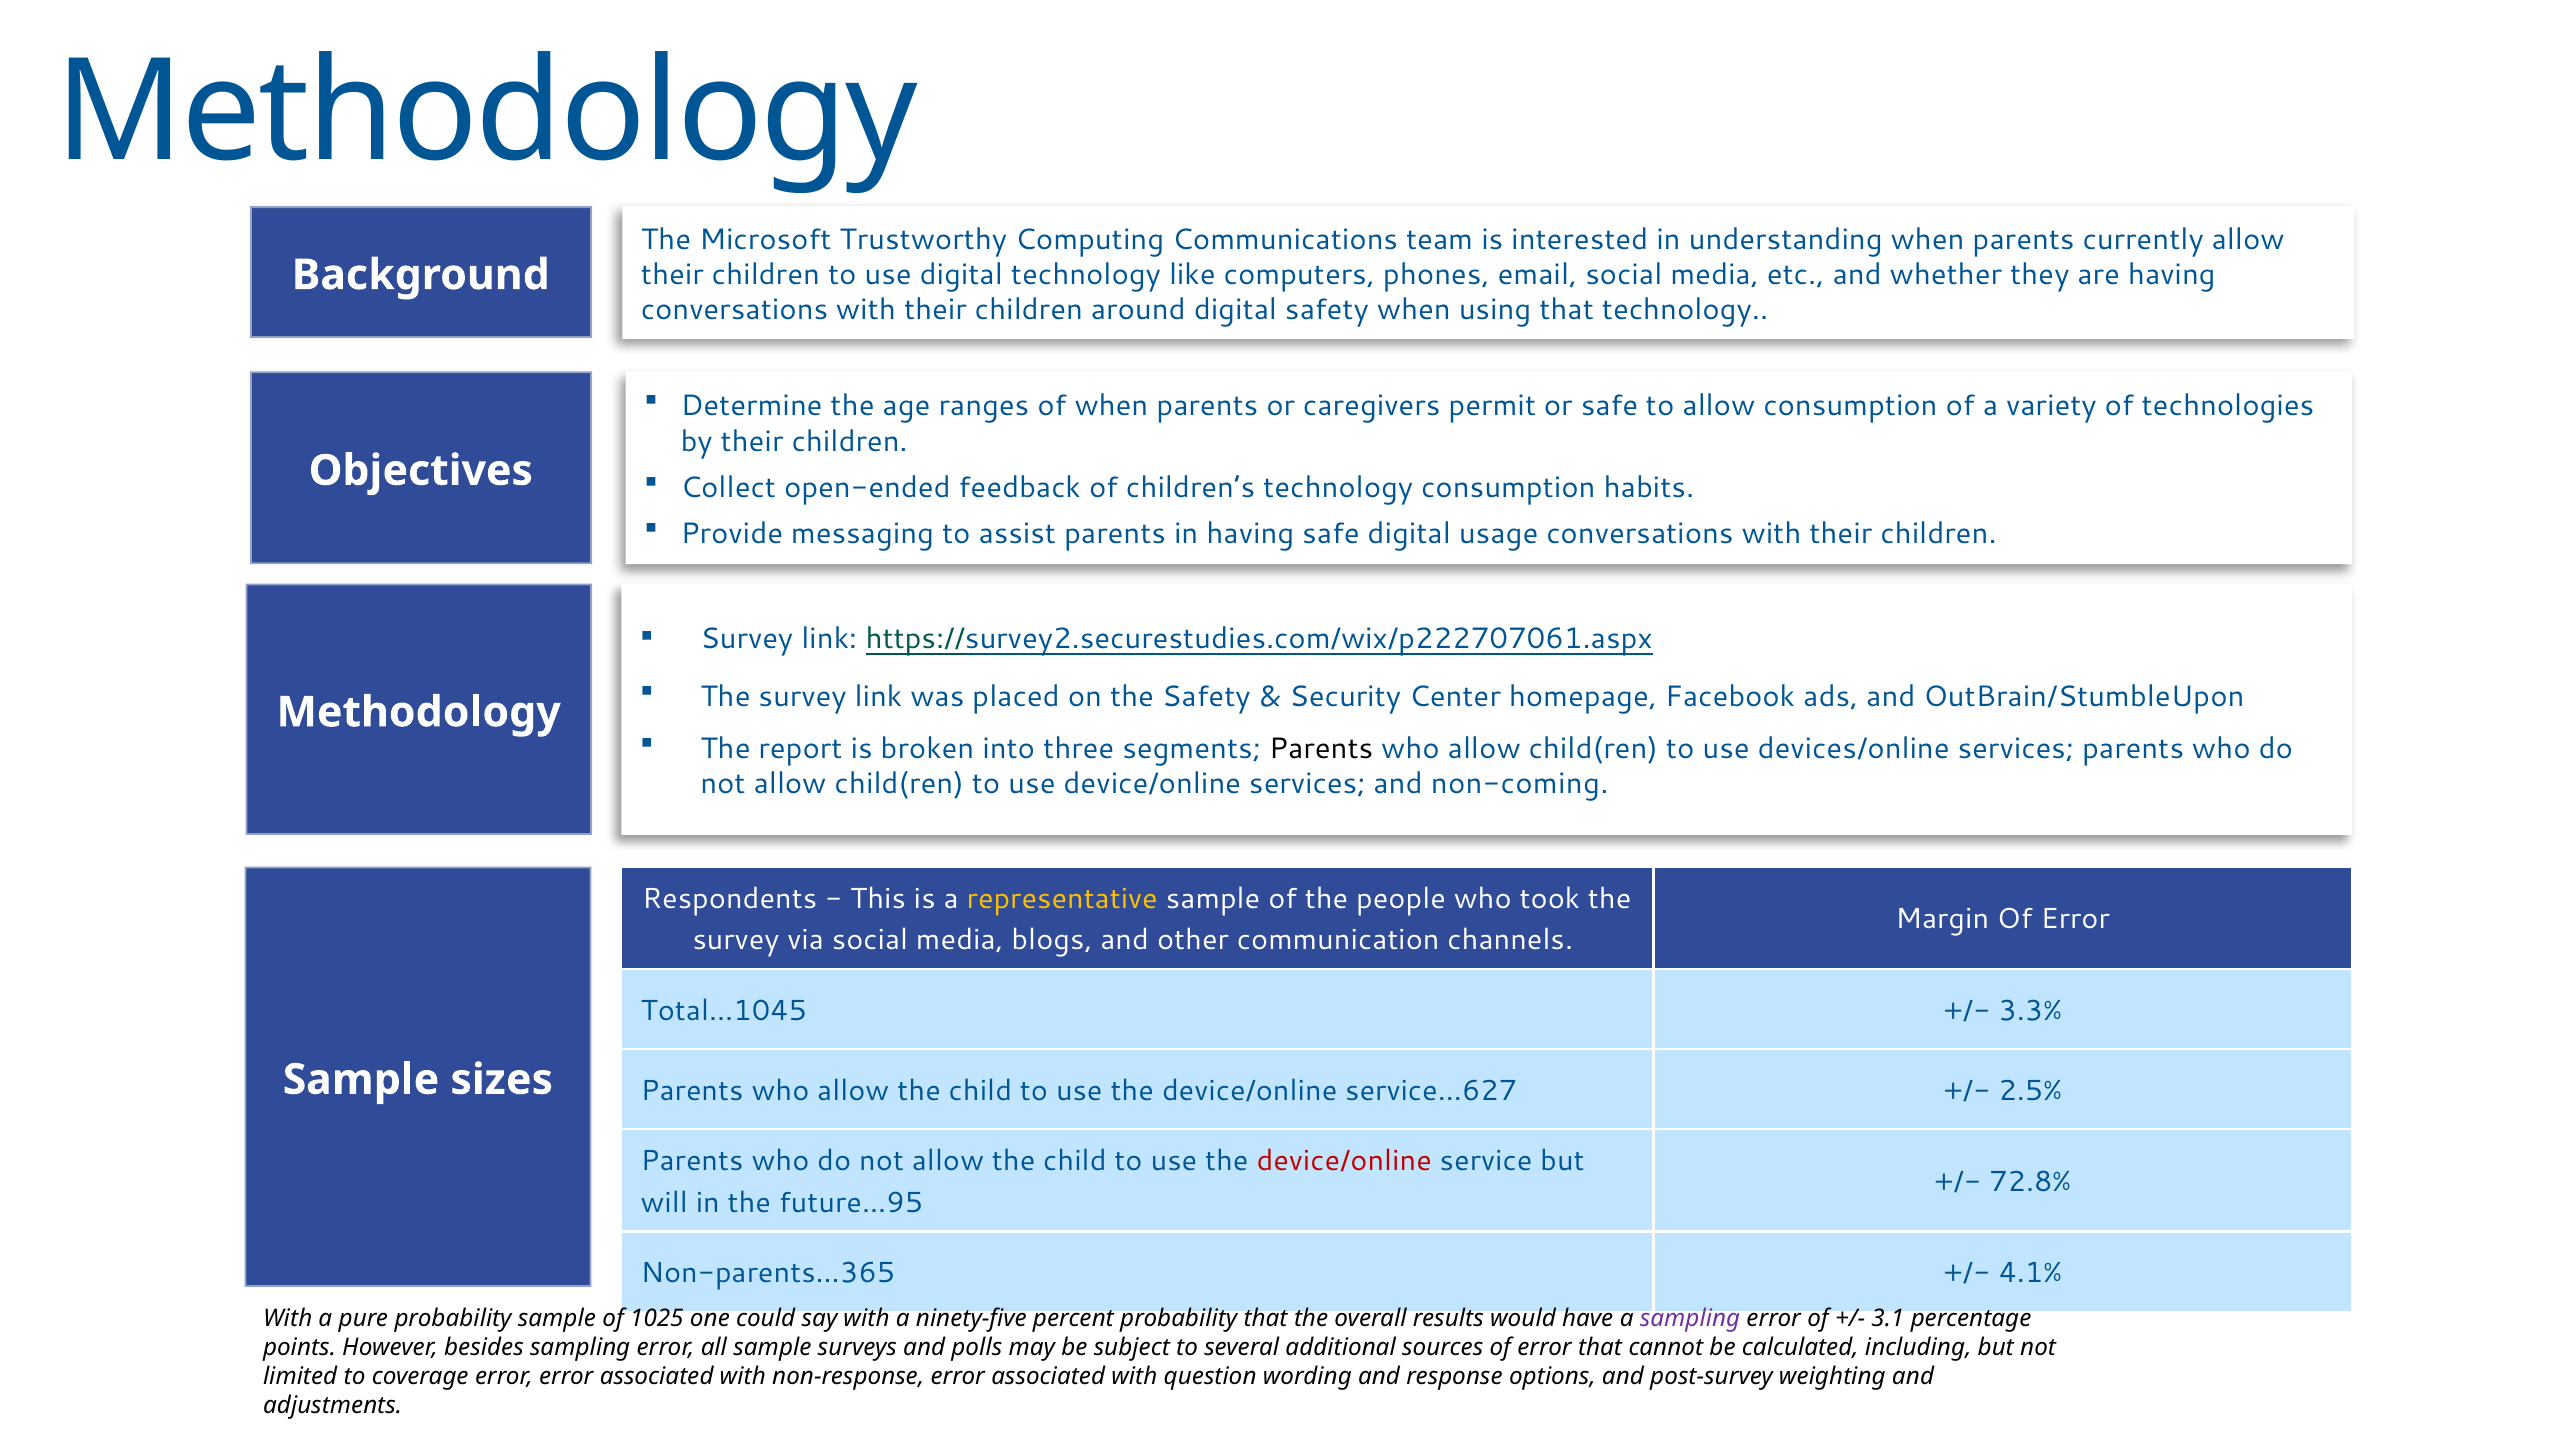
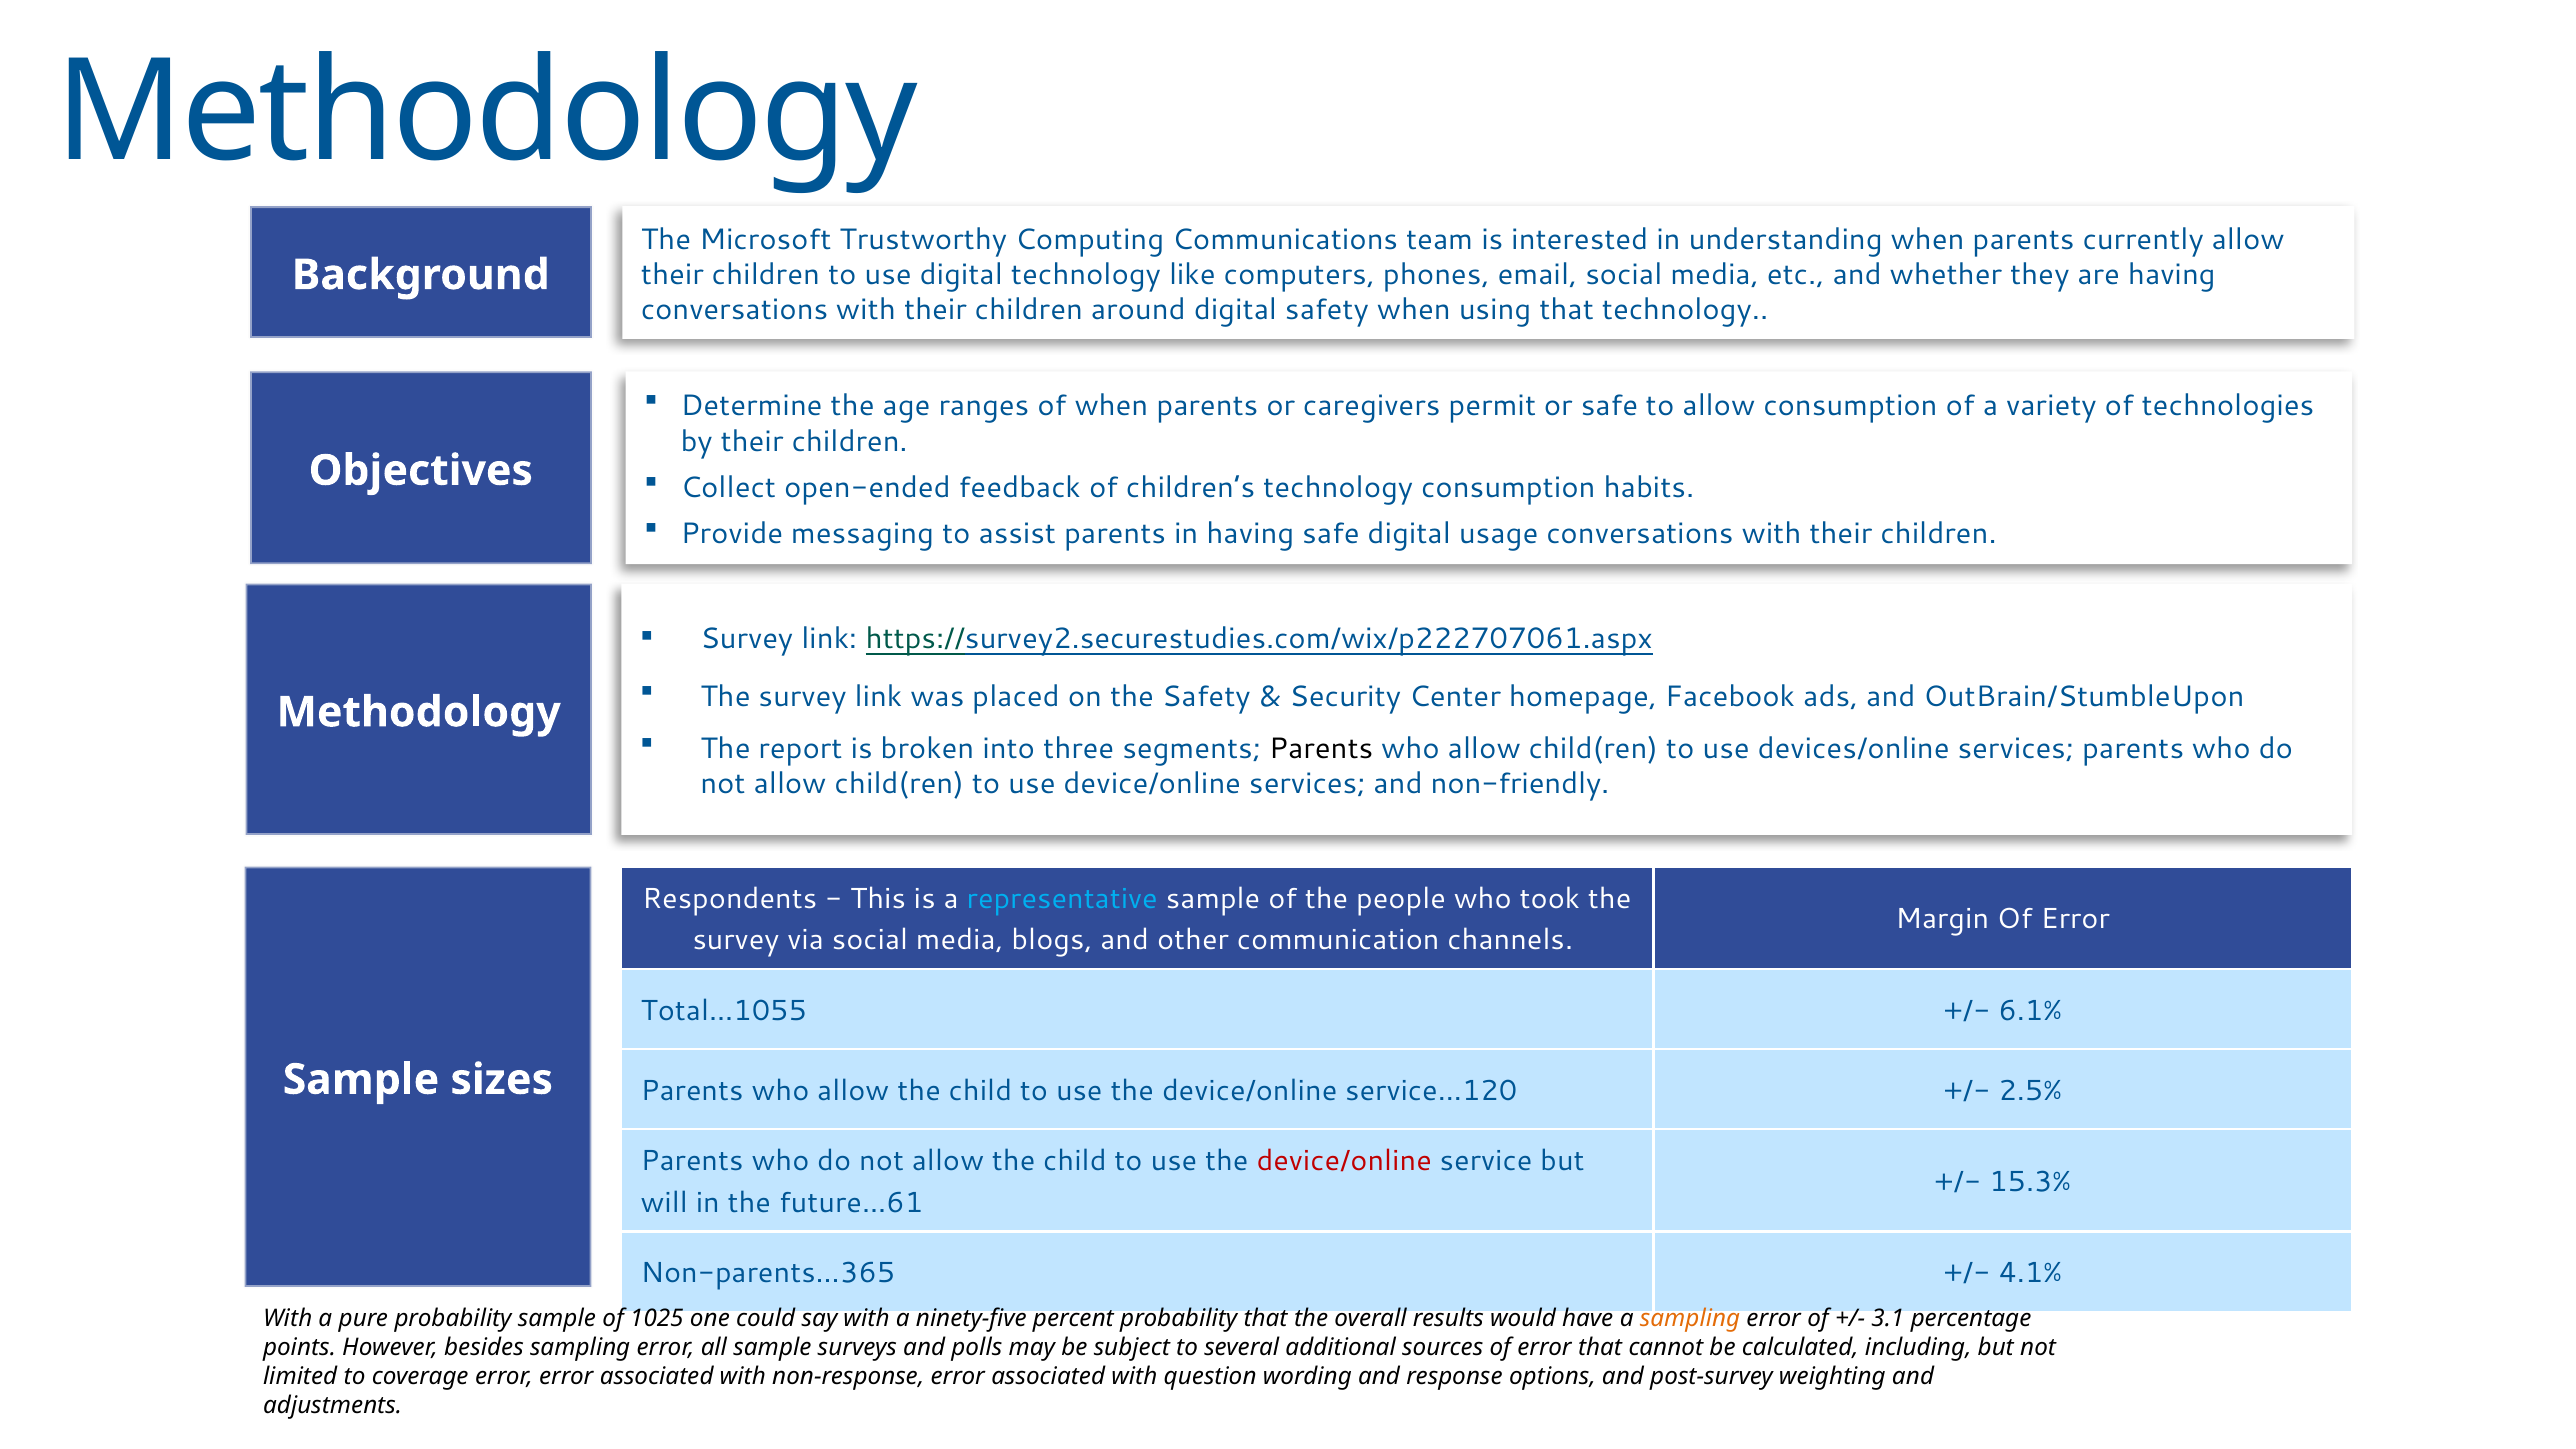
non-coming: non-coming -> non-friendly
representative colour: yellow -> light blue
Total…1045: Total…1045 -> Total…1055
3.3%: 3.3% -> 6.1%
service…627: service…627 -> service…120
72.8%: 72.8% -> 15.3%
future…95: future…95 -> future…61
sampling at (1690, 1318) colour: purple -> orange
